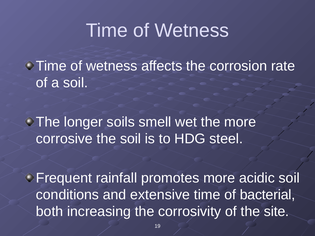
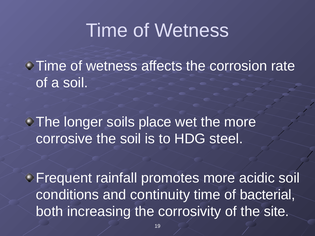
smell: smell -> place
extensive: extensive -> continuity
